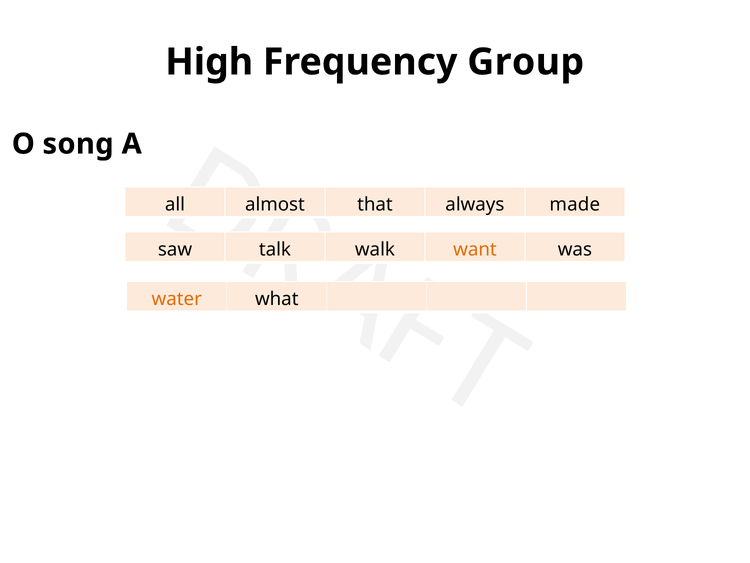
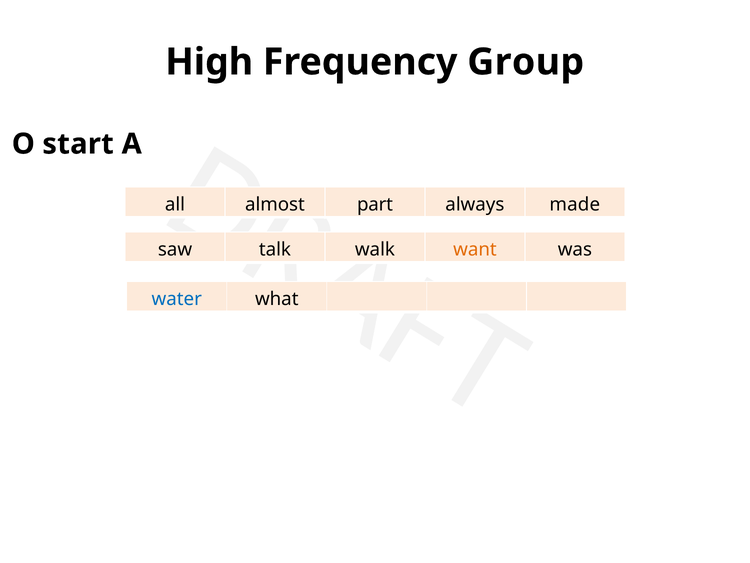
song: song -> start
that: that -> part
water colour: orange -> blue
